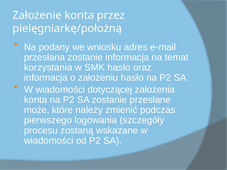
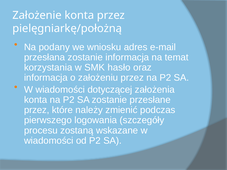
założeniu hasło: hasło -> przez
może at (37, 110): może -> przez
